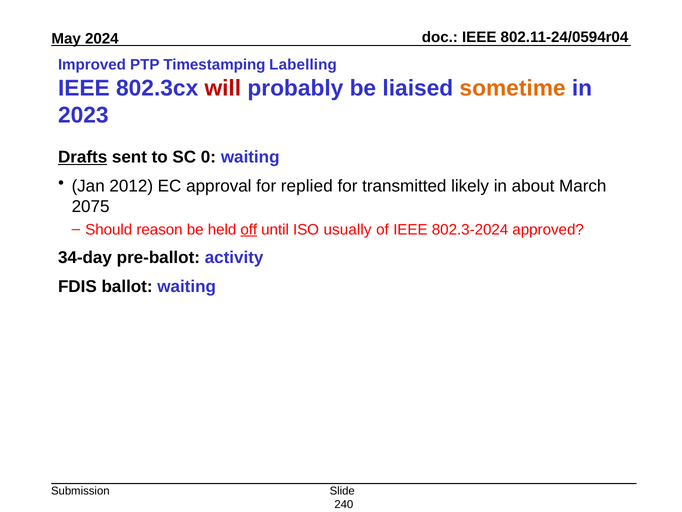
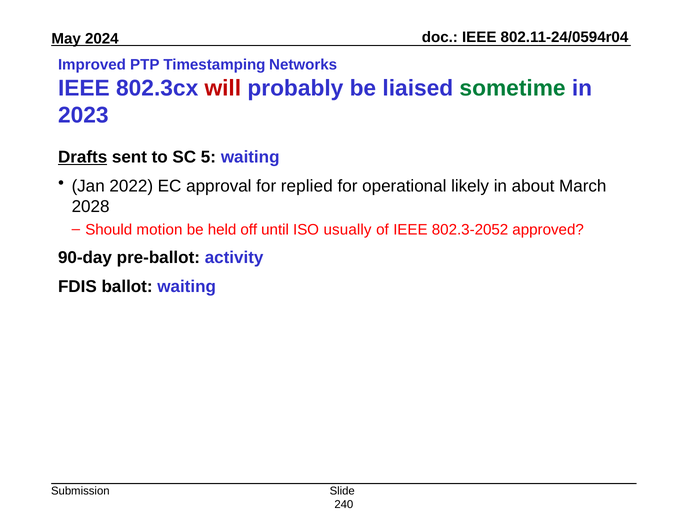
Labelling: Labelling -> Networks
sometime colour: orange -> green
0: 0 -> 5
2012: 2012 -> 2022
transmitted: transmitted -> operational
2075: 2075 -> 2028
reason: reason -> motion
off underline: present -> none
802.3-2024: 802.3-2024 -> 802.3-2052
34-day: 34-day -> 90-day
